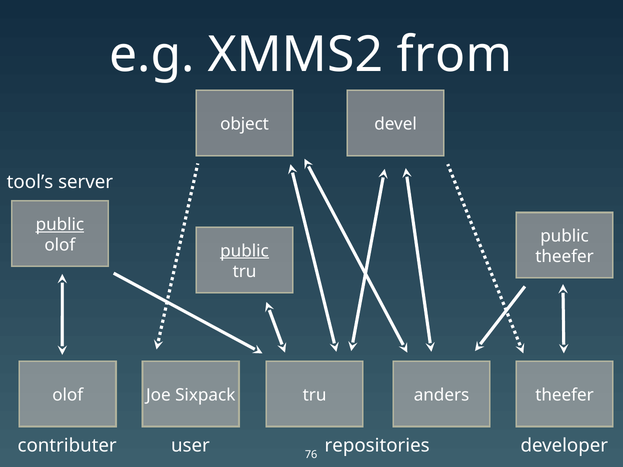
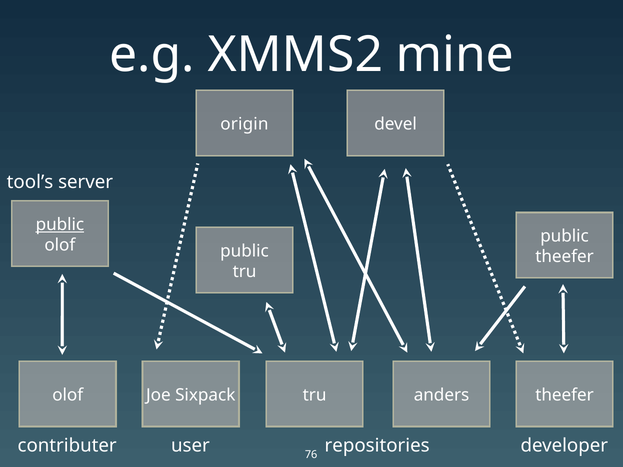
from: from -> mine
object: object -> origin
public at (244, 251) underline: present -> none
